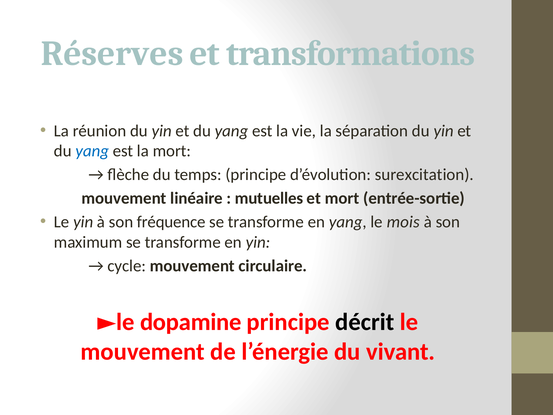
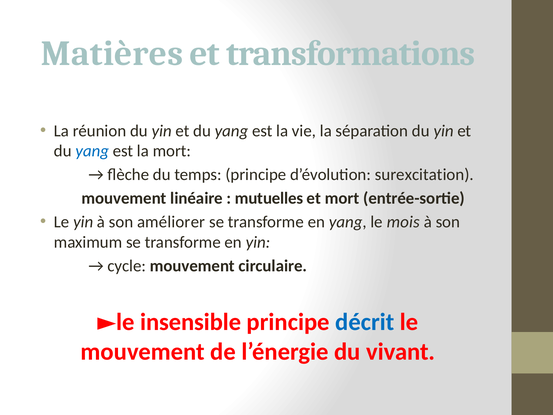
Réserves: Réserves -> Matières
fréquence: fréquence -> améliorer
dopamine: dopamine -> insensible
décrit colour: black -> blue
